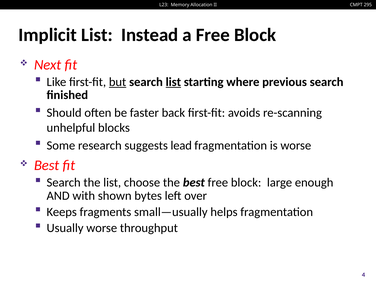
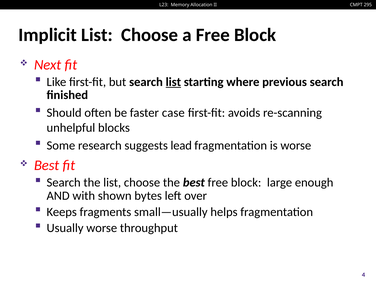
Implicit List Instead: Instead -> Choose
but underline: present -> none
back: back -> case
